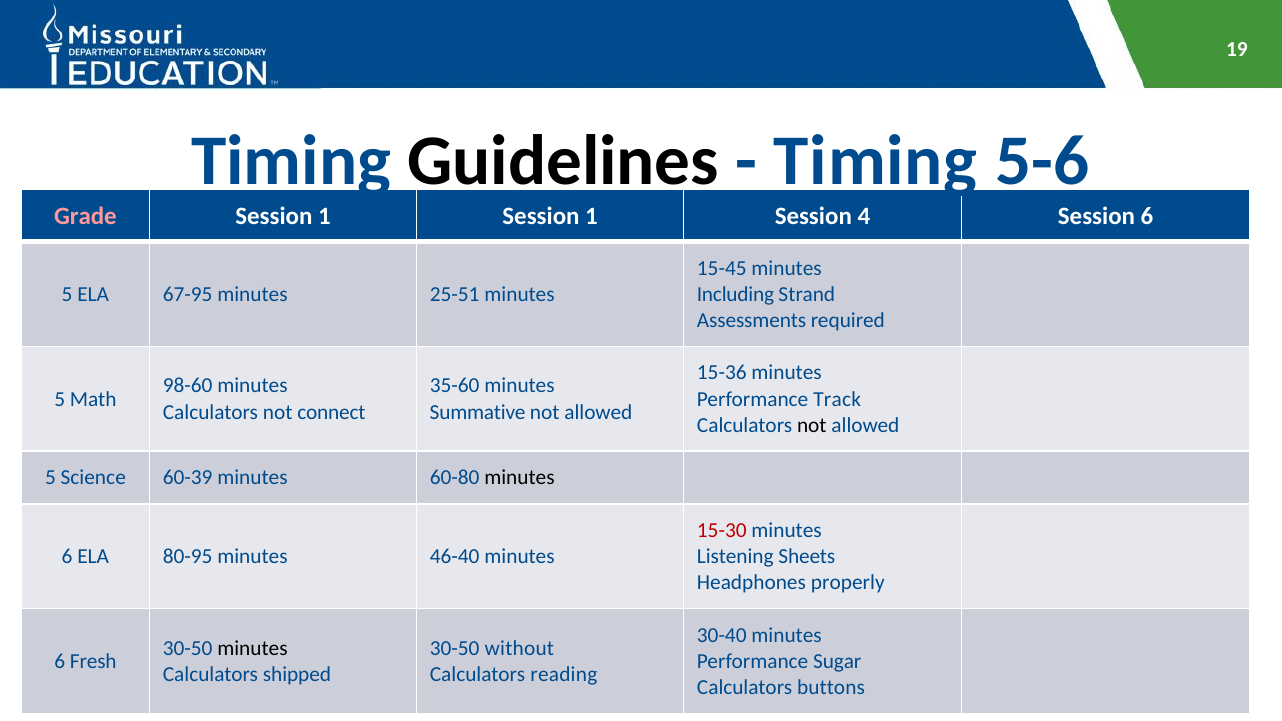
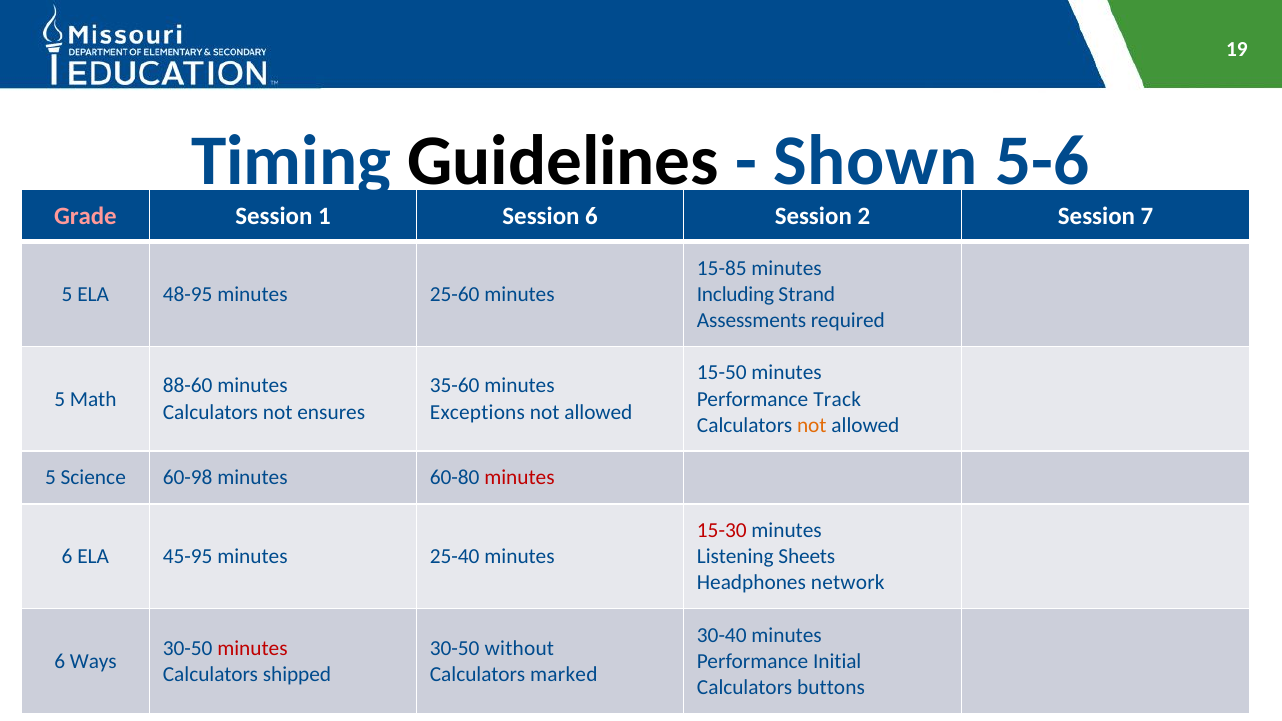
Timing at (876, 161): Timing -> Shown
1 Session 1: 1 -> 6
4: 4 -> 2
Session 6: 6 -> 7
15-45: 15-45 -> 15-85
67-95: 67-95 -> 48-95
25-51: 25-51 -> 25-60
15-36: 15-36 -> 15-50
98-60: 98-60 -> 88-60
connect: connect -> ensures
Summative: Summative -> Exceptions
not at (812, 425) colour: black -> orange
60-39: 60-39 -> 60-98
minutes at (520, 478) colour: black -> red
80-95: 80-95 -> 45-95
46-40: 46-40 -> 25-40
properly: properly -> network
minutes at (252, 648) colour: black -> red
Fresh: Fresh -> Ways
Sugar: Sugar -> Initial
reading: reading -> marked
